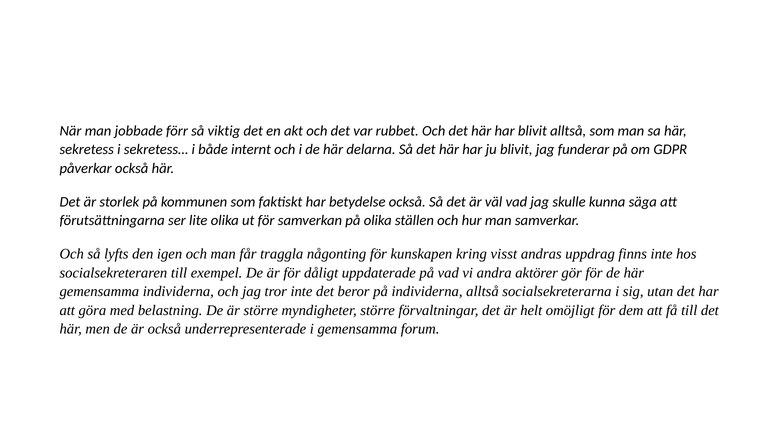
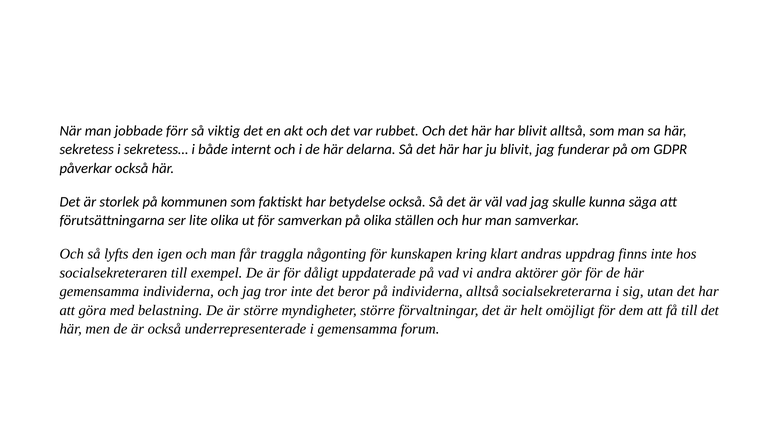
visst: visst -> klart
